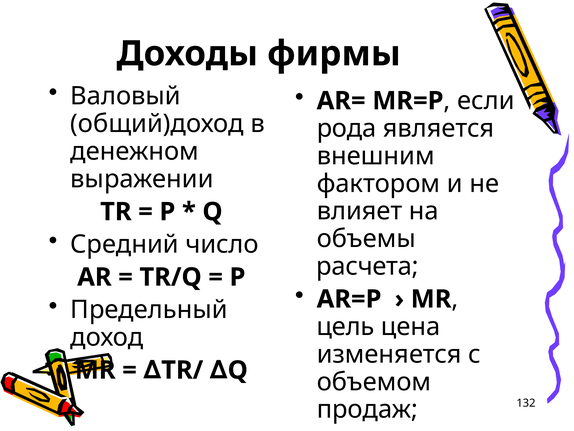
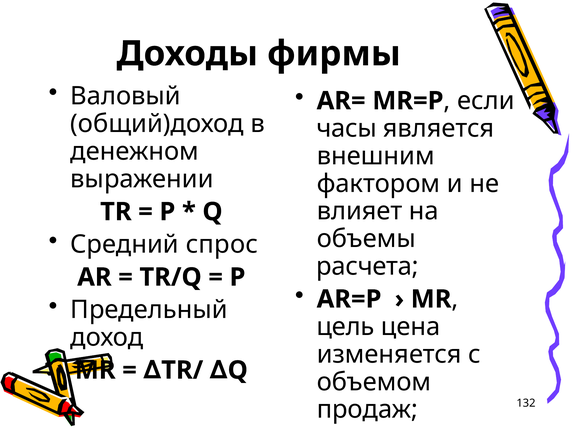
рода: рода -> часы
число: число -> спрос
